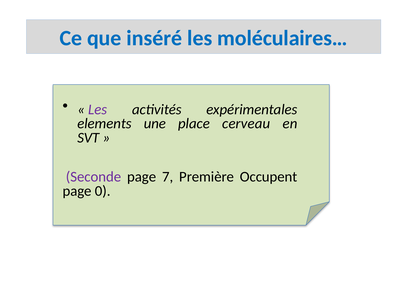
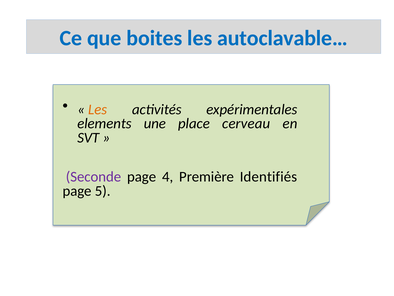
inséré: inséré -> boites
moléculaires…: moléculaires… -> autoclavable…
Les at (98, 109) colour: purple -> orange
7: 7 -> 4
Occupent: Occupent -> Identifiés
0: 0 -> 5
